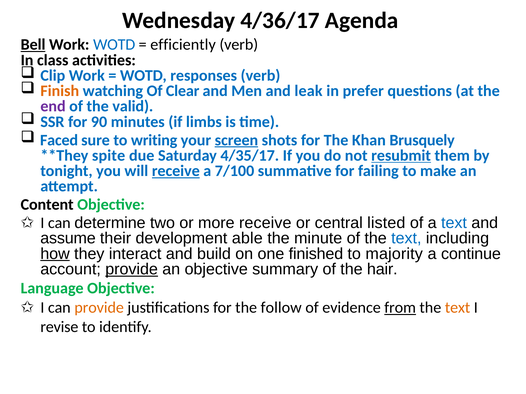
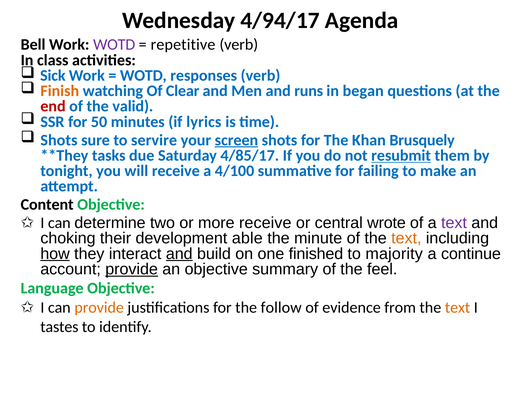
4/36/17: 4/36/17 -> 4/94/17
Bell underline: present -> none
WOTD at (114, 45) colour: blue -> purple
efficiently: efficiently -> repetitive
Clip: Clip -> Sick
leak: leak -> runs
prefer: prefer -> began
end colour: purple -> red
90: 90 -> 50
limbs: limbs -> lyrics
Faced at (59, 140): Faced -> Shots
writing: writing -> servire
spite: spite -> tasks
4/35/17: 4/35/17 -> 4/85/17
receive at (176, 171) underline: present -> none
7/100: 7/100 -> 4/100
listed: listed -> wrote
text at (454, 223) colour: blue -> purple
assume: assume -> choking
text at (406, 239) colour: blue -> orange
and at (179, 254) underline: none -> present
hair: hair -> feel
from underline: present -> none
revise: revise -> tastes
